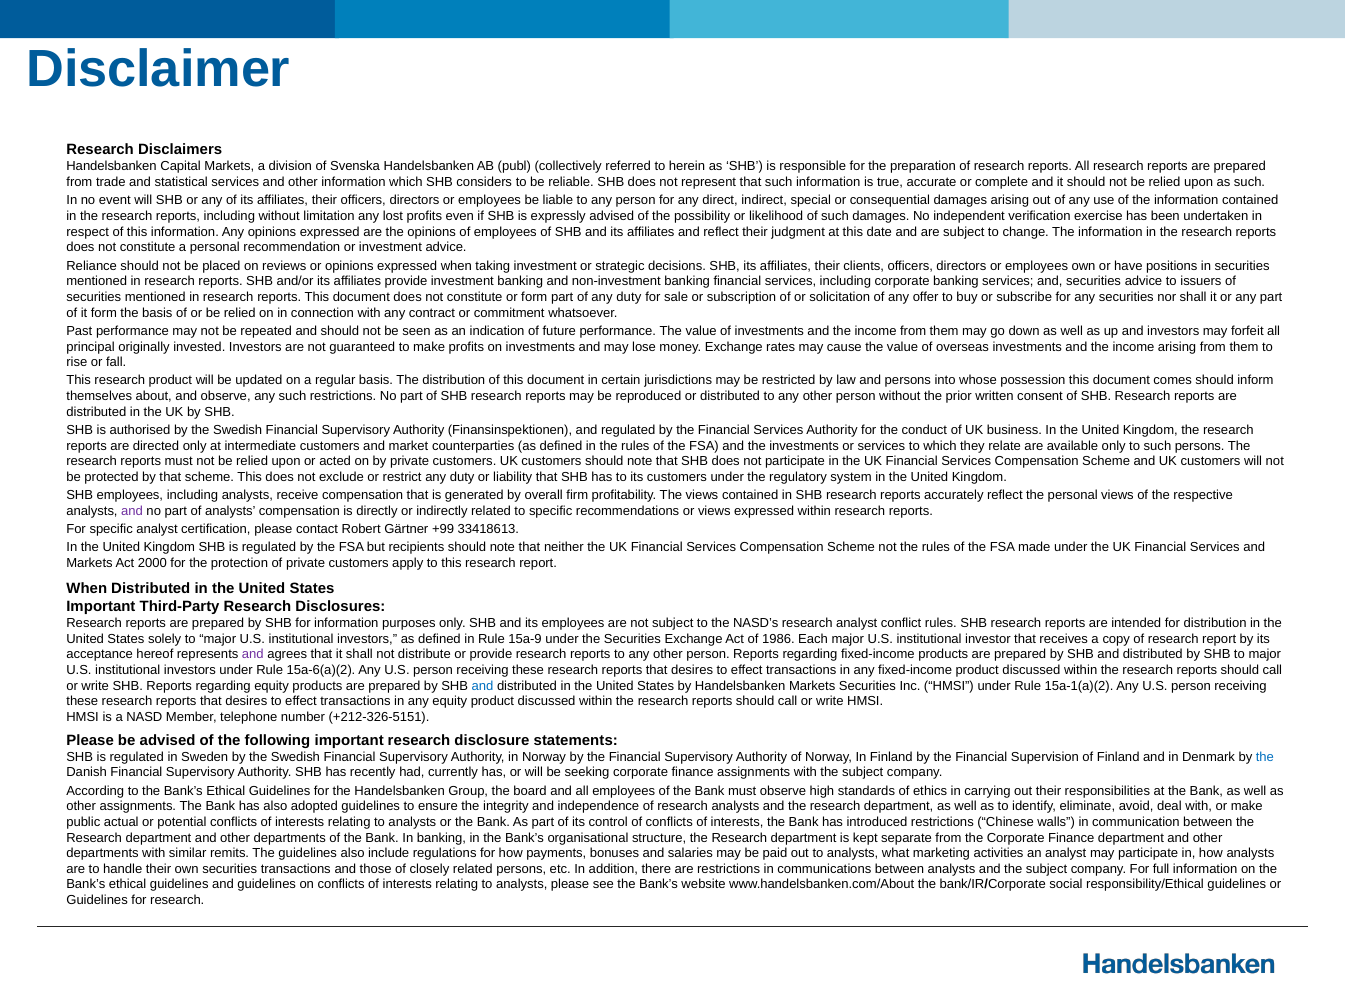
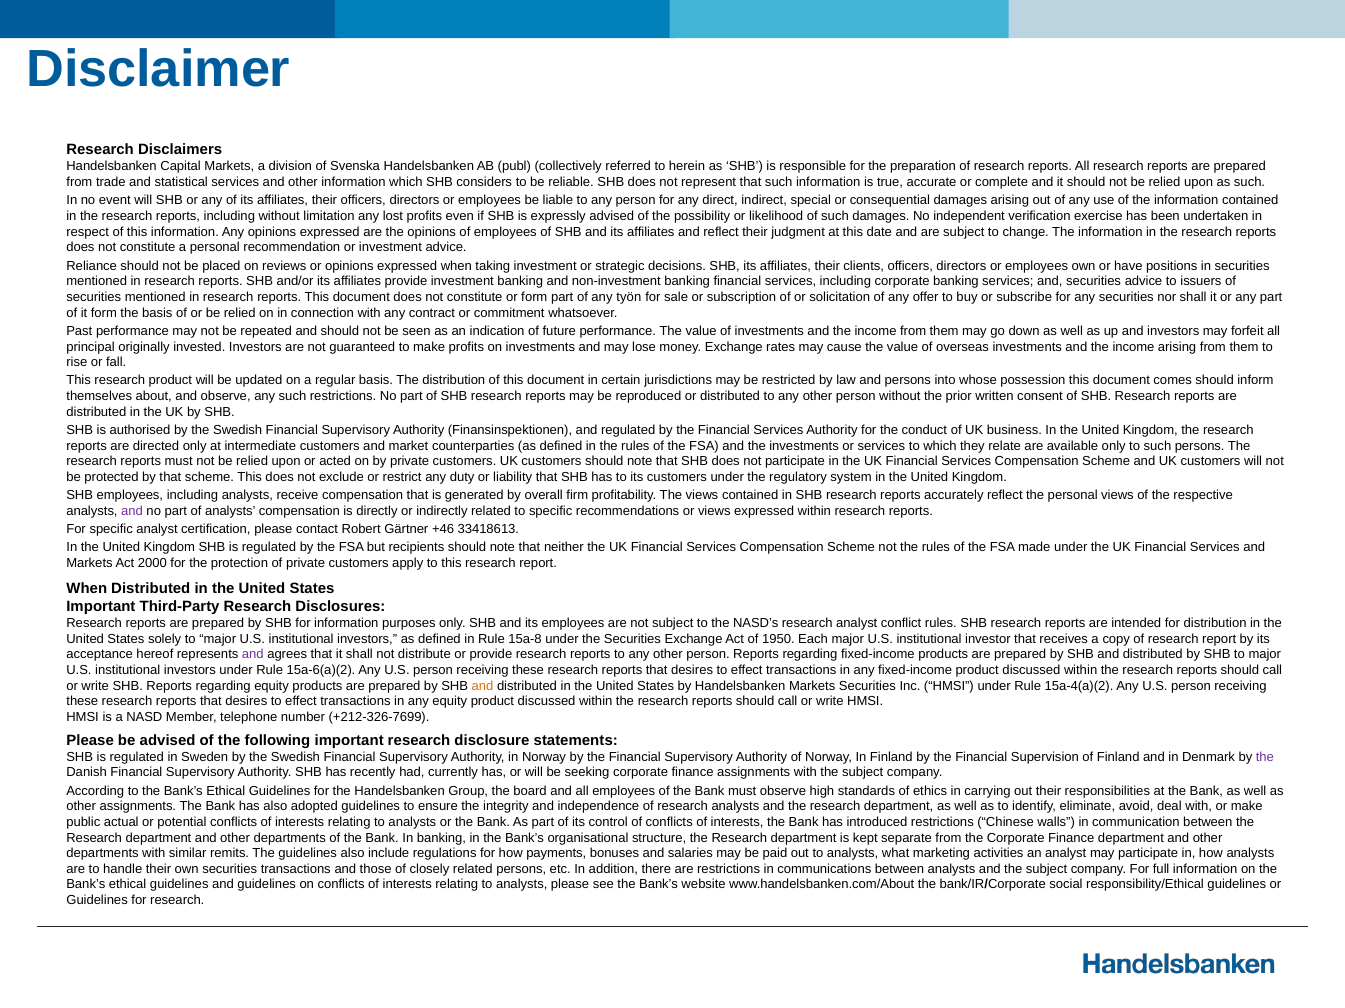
of any duty: duty -> työn
+99: +99 -> +46
15a-9: 15a-9 -> 15a-8
1986: 1986 -> 1950
and at (483, 686) colour: blue -> orange
15a-1(a)(2: 15a-1(a)(2 -> 15a-4(a)(2
+212-326-5151: +212-326-5151 -> +212-326-7699
the at (1265, 757) colour: blue -> purple
